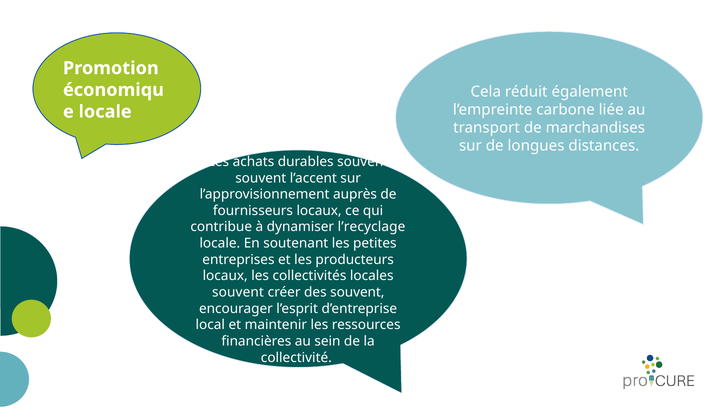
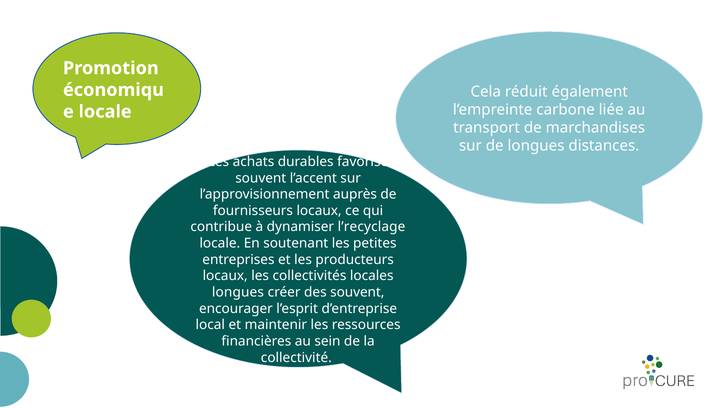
durables souvent: souvent -> favorise
souvent at (238, 293): souvent -> longues
